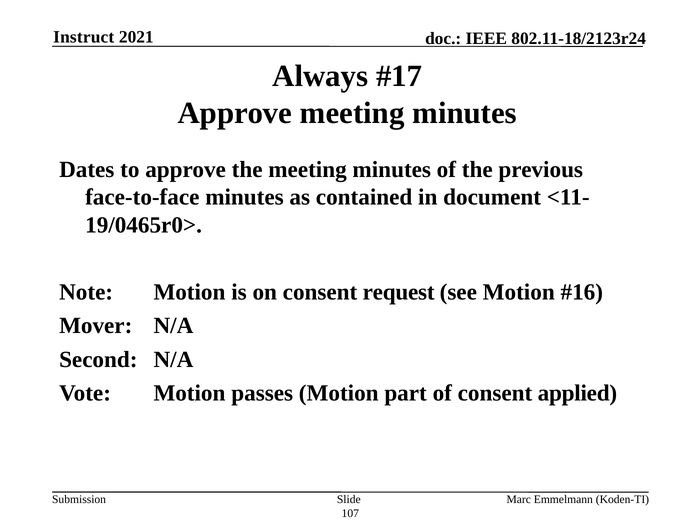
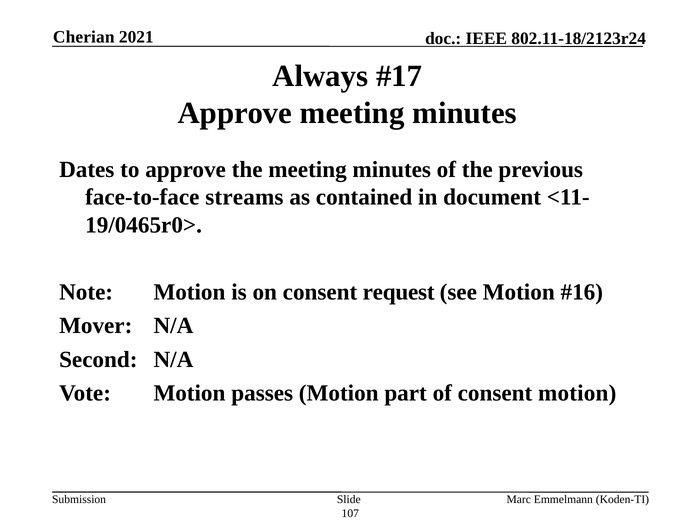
Instruct: Instruct -> Cherian
face-to-face minutes: minutes -> streams
consent applied: applied -> motion
